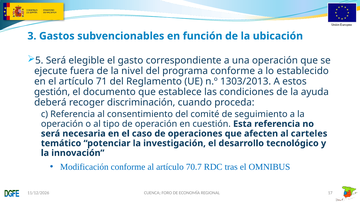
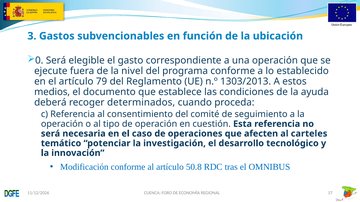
5: 5 -> 0
71: 71 -> 79
gestión: gestión -> medios
discriminación: discriminación -> determinados
70.7: 70.7 -> 50.8
